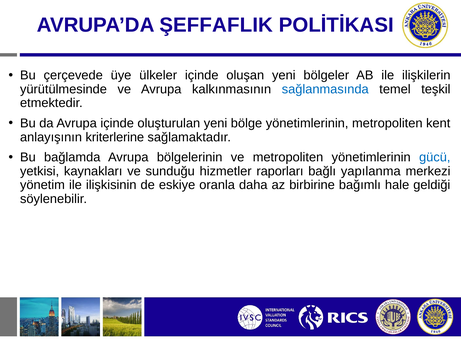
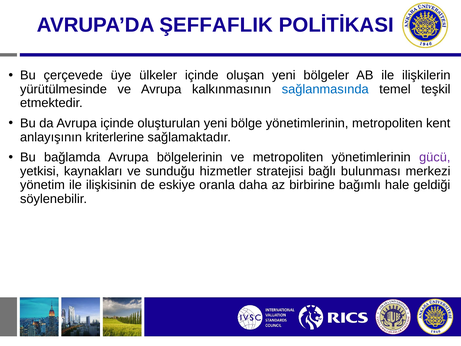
gücü colour: blue -> purple
raporları: raporları -> stratejisi
yapılanma: yapılanma -> bulunması
